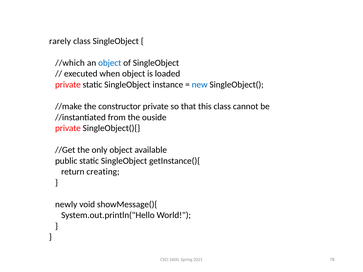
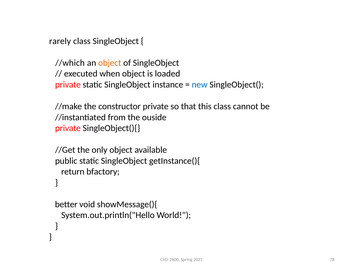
object at (110, 63) colour: blue -> orange
creating: creating -> bfactory
newly: newly -> better
